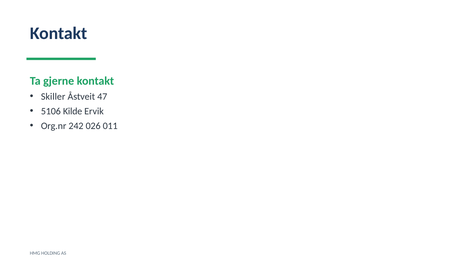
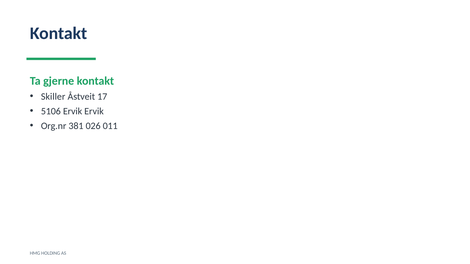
47: 47 -> 17
5106 Kilde: Kilde -> Ervik
242: 242 -> 381
